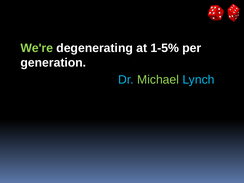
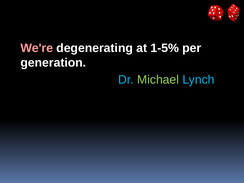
We're colour: light green -> pink
